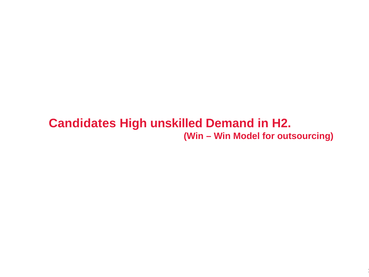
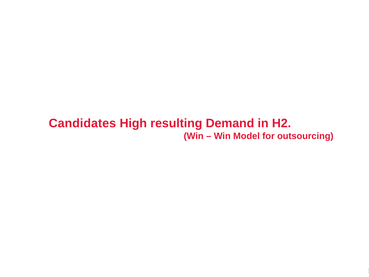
unskilled: unskilled -> resulting
